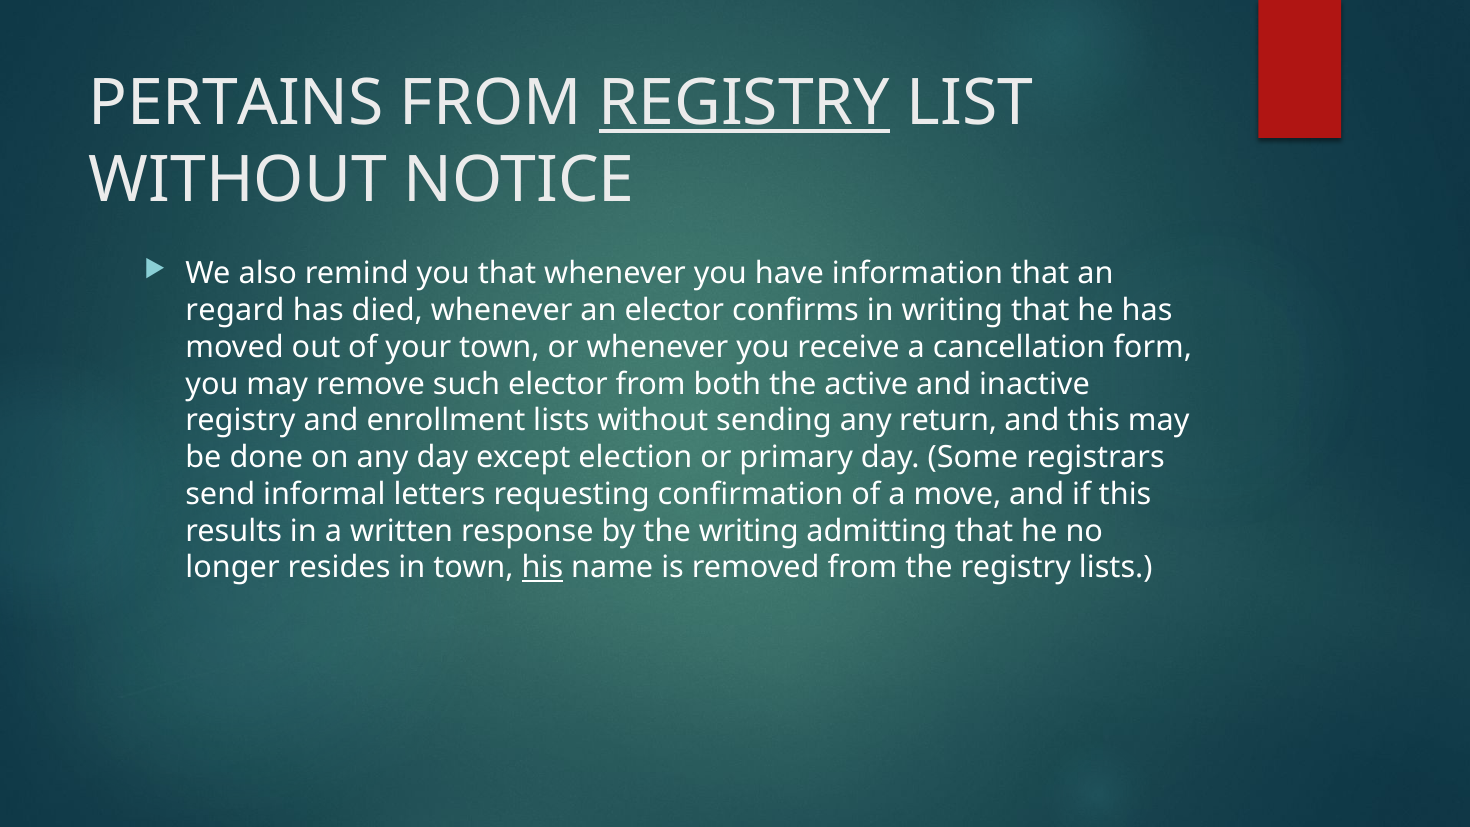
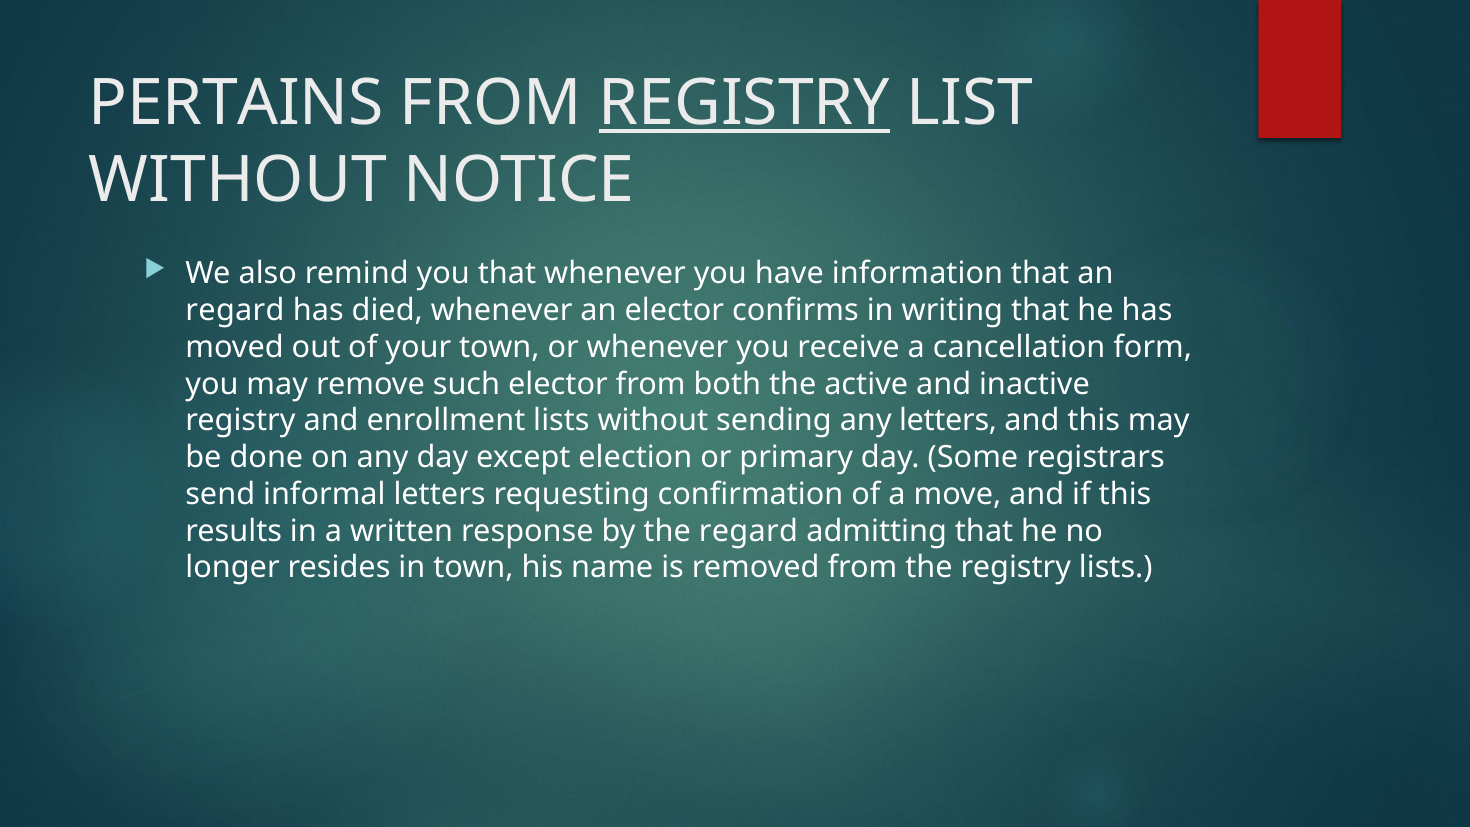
any return: return -> letters
the writing: writing -> regard
his underline: present -> none
